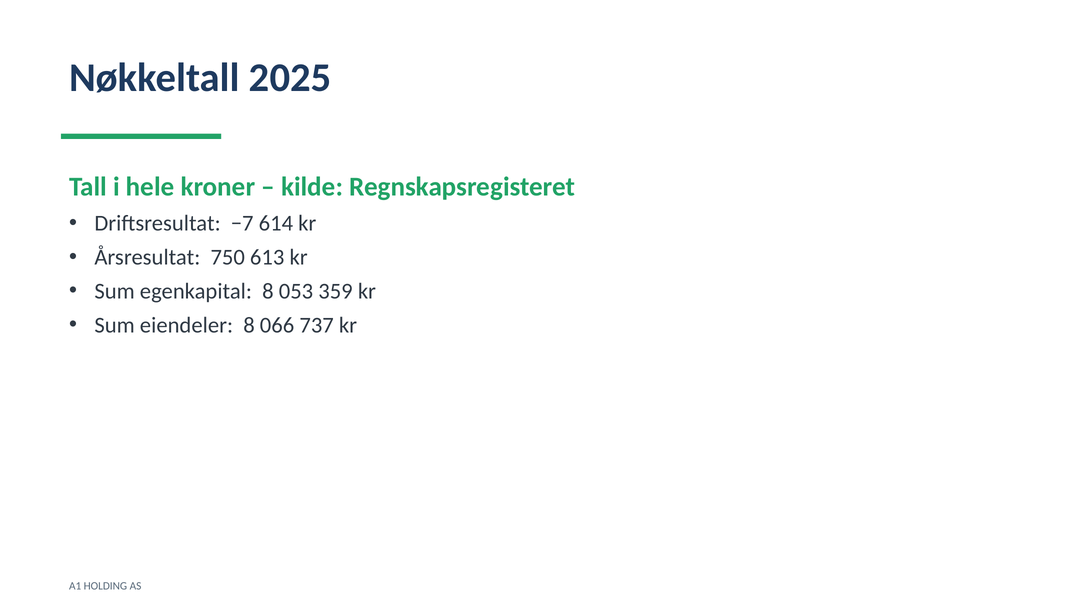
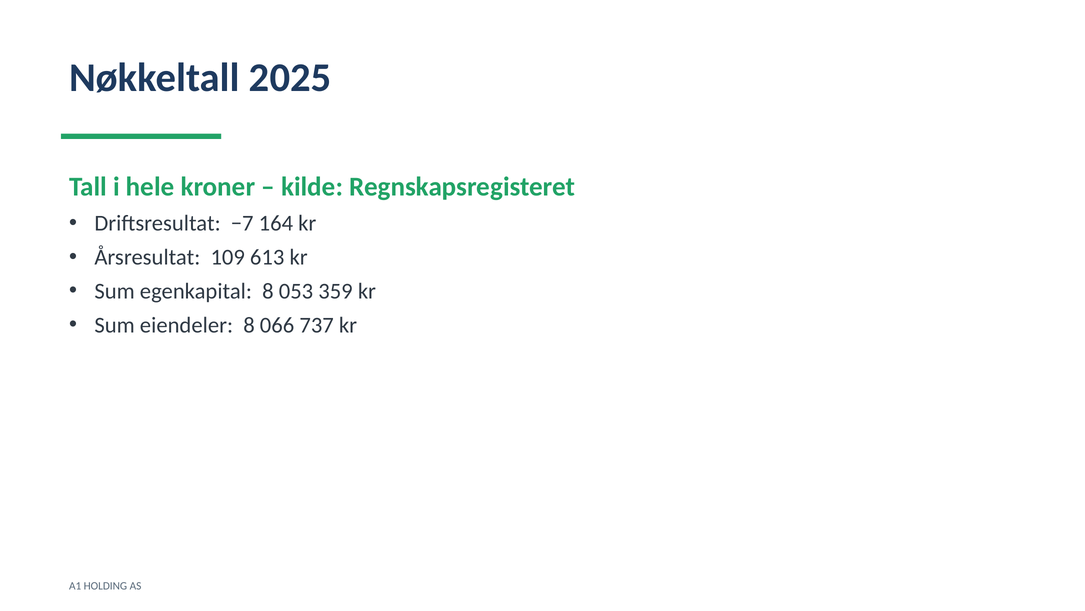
614: 614 -> 164
750: 750 -> 109
